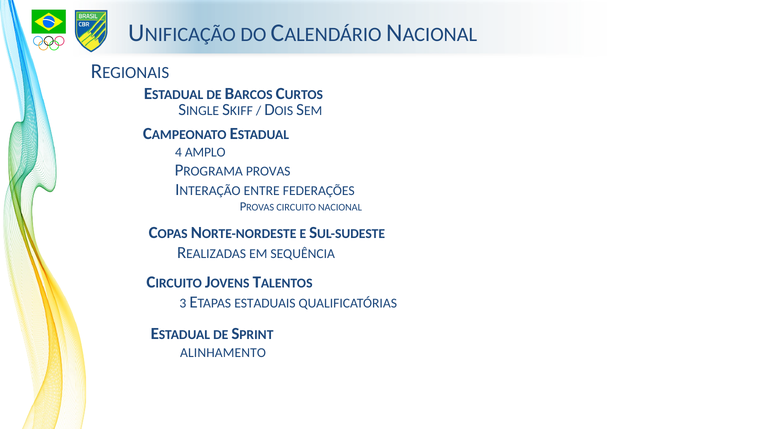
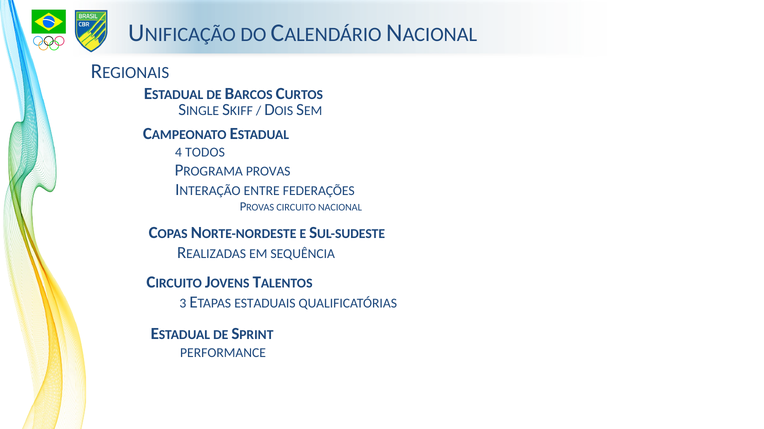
AMPLO: AMPLO -> TODOS
ALINHAMENTO: ALINHAMENTO -> PERFORMANCE
